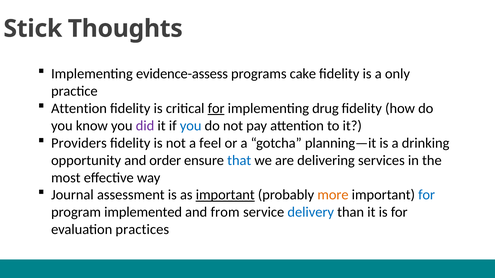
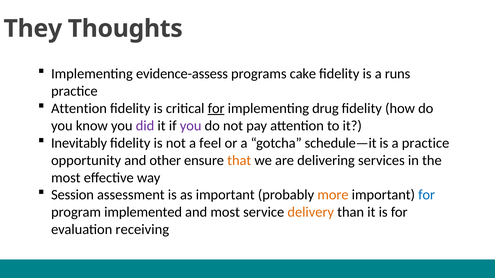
Stick: Stick -> They
only: only -> runs
you at (191, 126) colour: blue -> purple
Providers: Providers -> Inevitably
planning—it: planning—it -> schedule—it
a drinking: drinking -> practice
order: order -> other
that colour: blue -> orange
Journal: Journal -> Session
important at (225, 195) underline: present -> none
and from: from -> most
delivery colour: blue -> orange
practices: practices -> receiving
